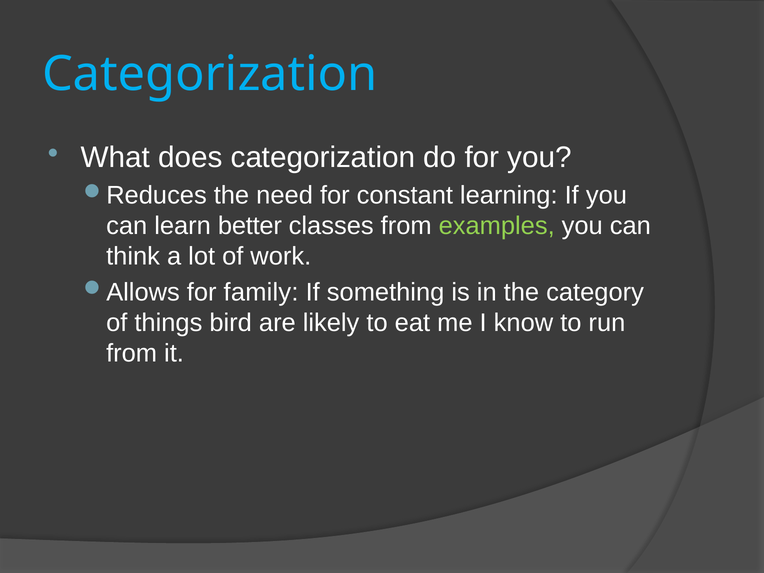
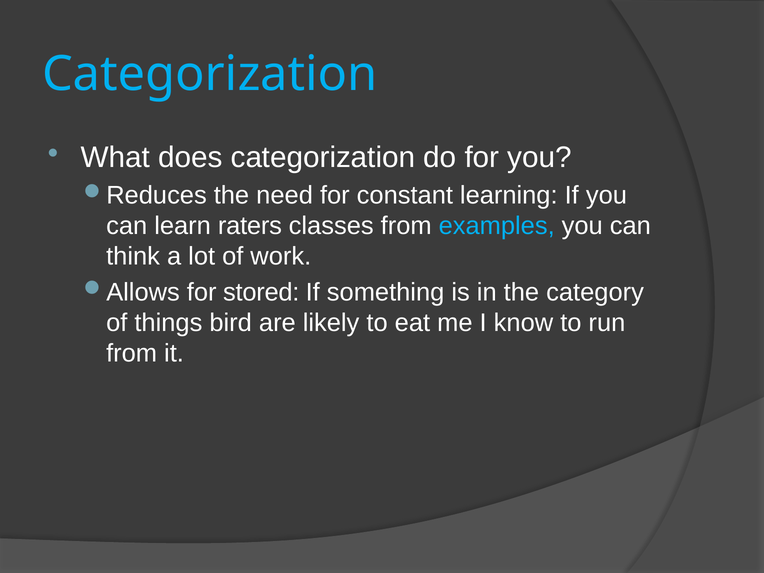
better: better -> raters
examples colour: light green -> light blue
family: family -> stored
